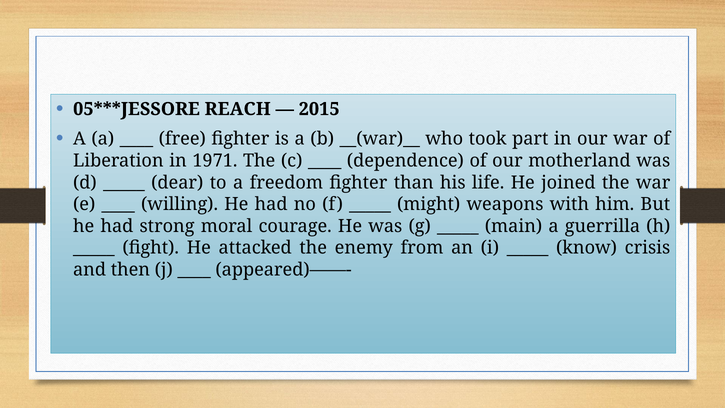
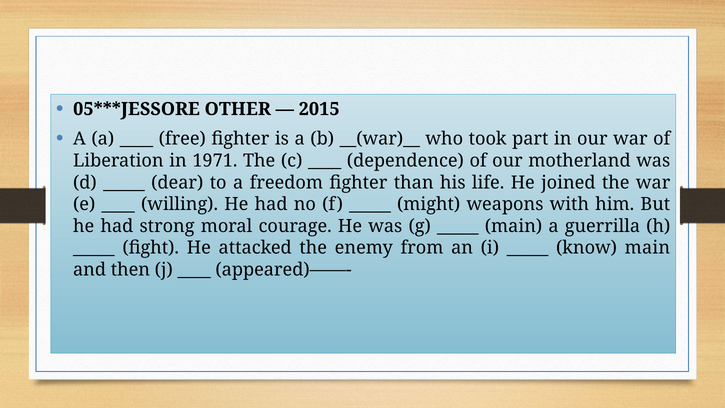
REACH: REACH -> OTHER
know crisis: crisis -> main
